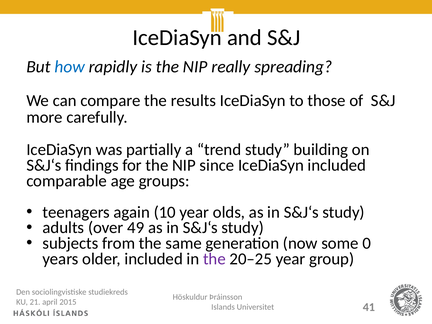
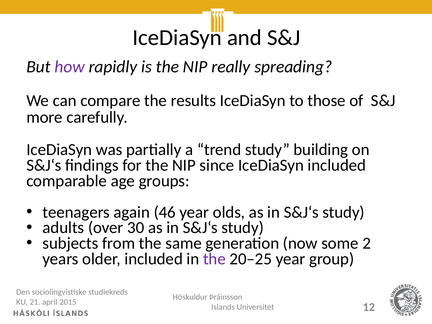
how colour: blue -> purple
10: 10 -> 46
49: 49 -> 30
0: 0 -> 2
41: 41 -> 12
